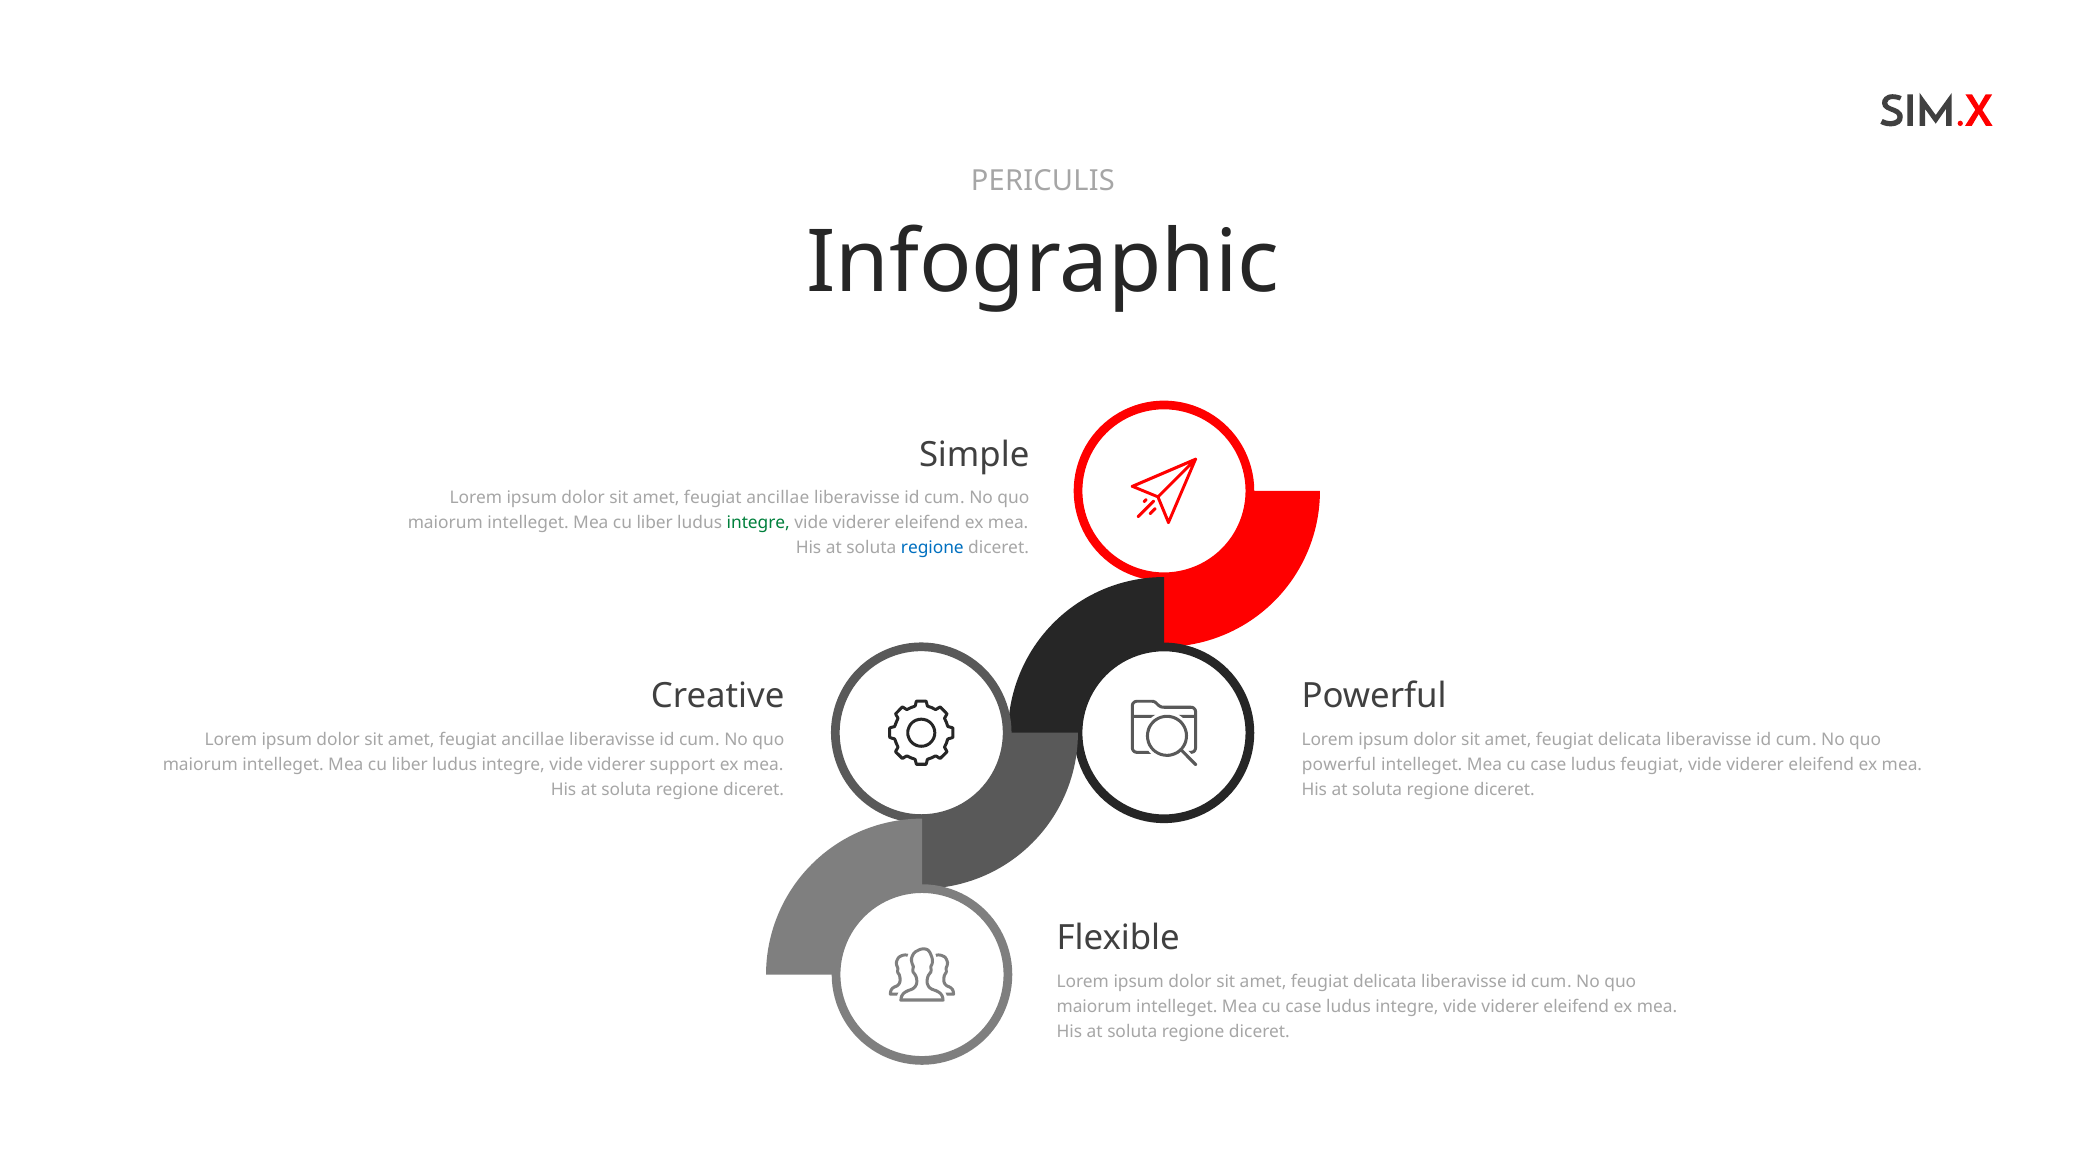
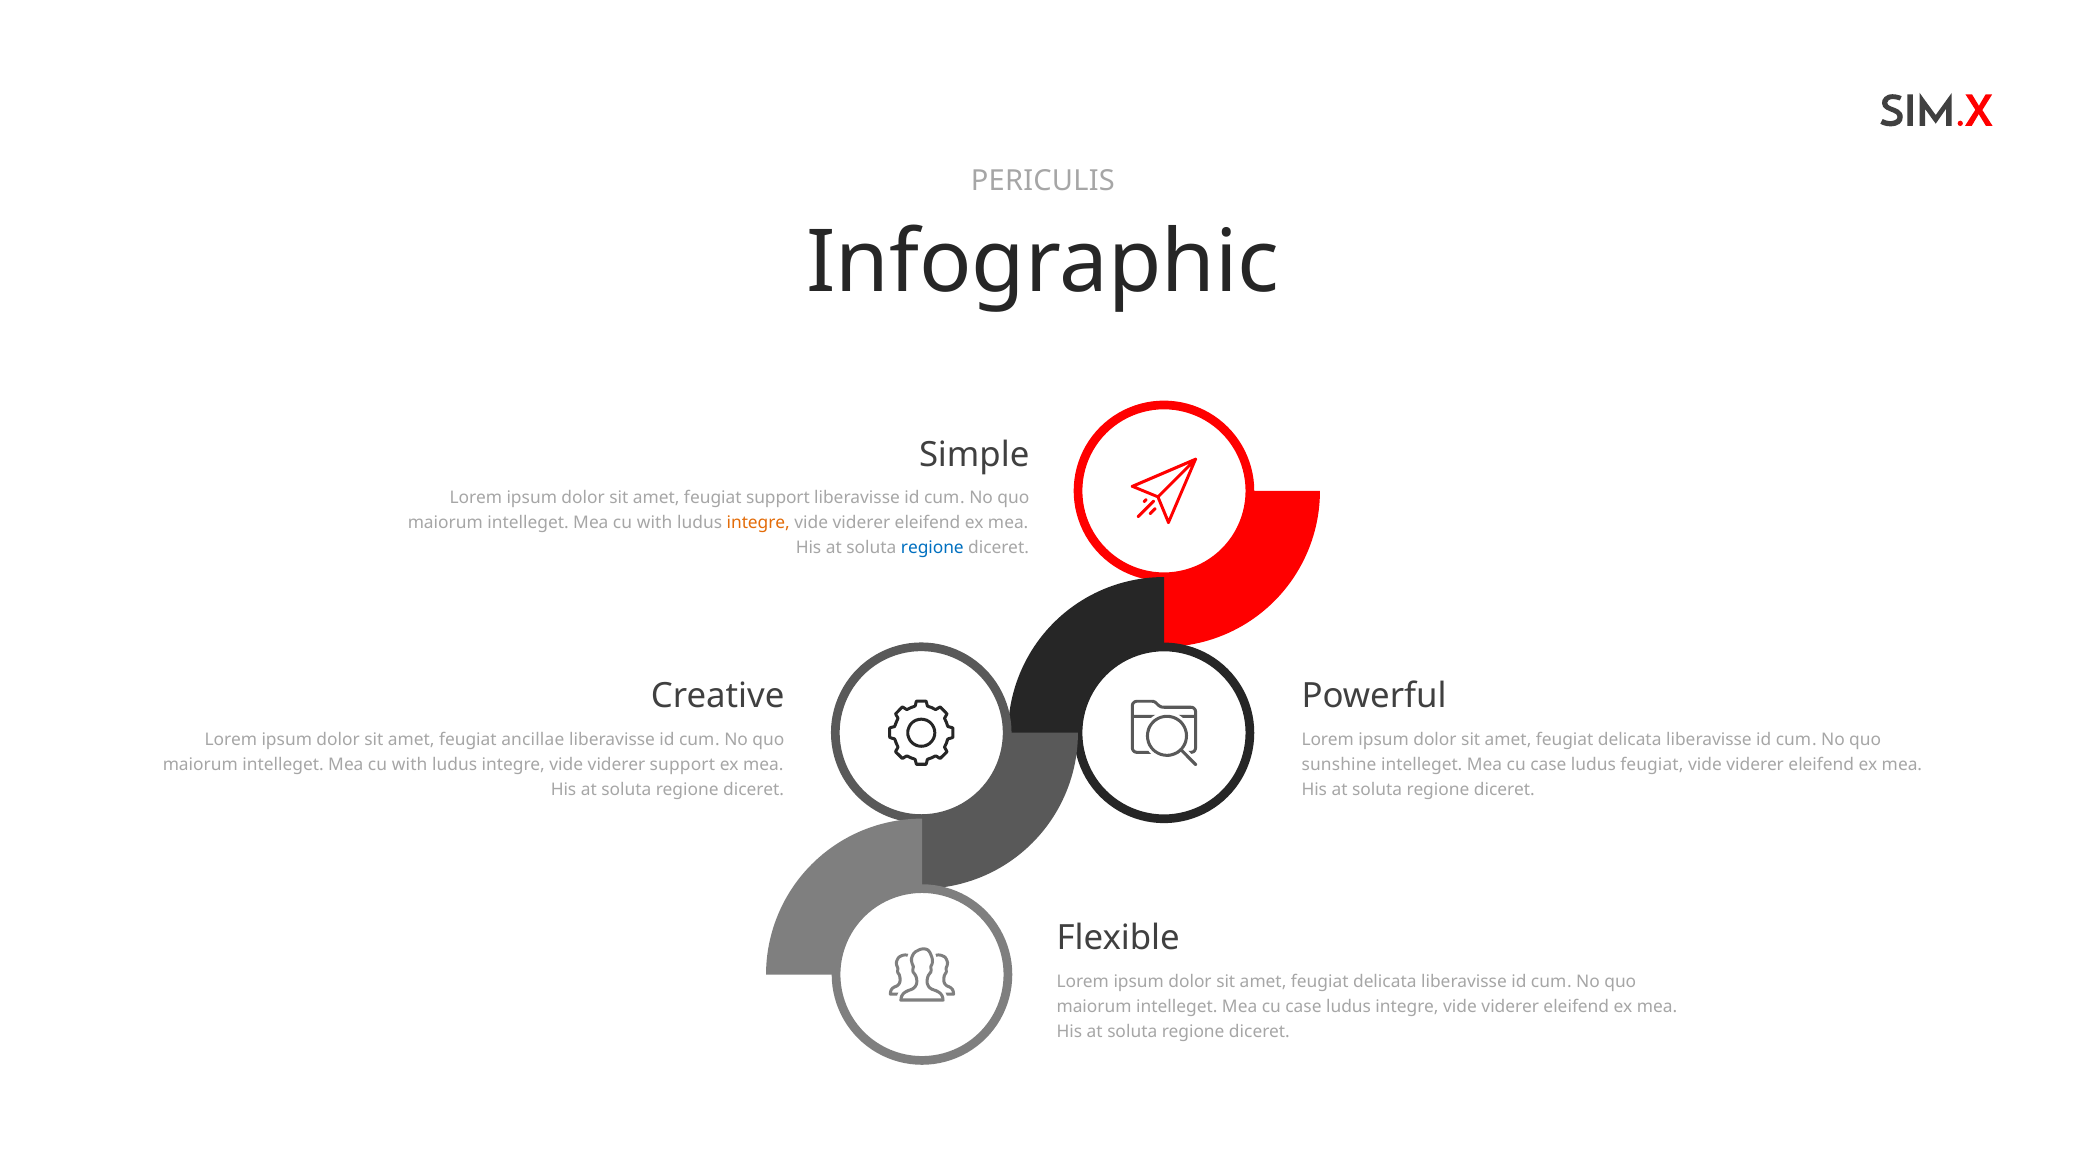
ancillae at (778, 498): ancillae -> support
liber at (655, 523): liber -> with
integre at (758, 523) colour: green -> orange
liber at (410, 765): liber -> with
powerful at (1339, 765): powerful -> sunshine
